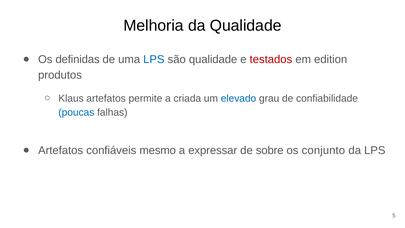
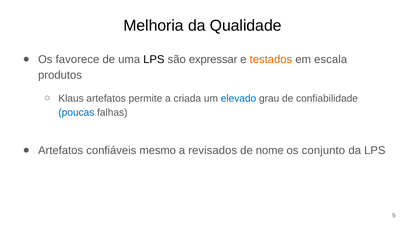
definidas: definidas -> favorece
LPS at (154, 59) colour: blue -> black
são qualidade: qualidade -> expressar
testados colour: red -> orange
edition: edition -> escala
expressar: expressar -> revisados
sobre: sobre -> nome
